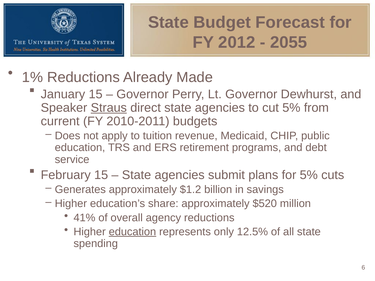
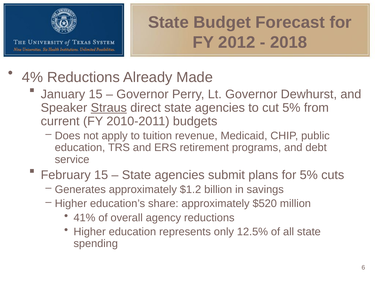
2055: 2055 -> 2018
1%: 1% -> 4%
education at (132, 232) underline: present -> none
